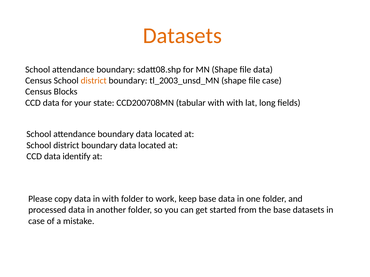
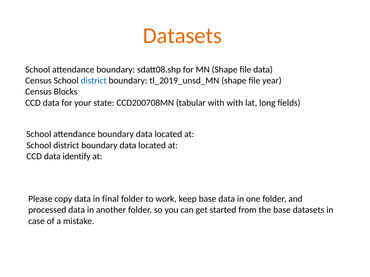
district at (94, 81) colour: orange -> blue
tl_2003_unsd_MN: tl_2003_unsd_MN -> tl_2019_unsd_MN
file case: case -> year
in with: with -> final
